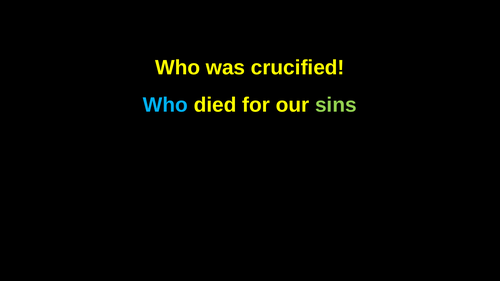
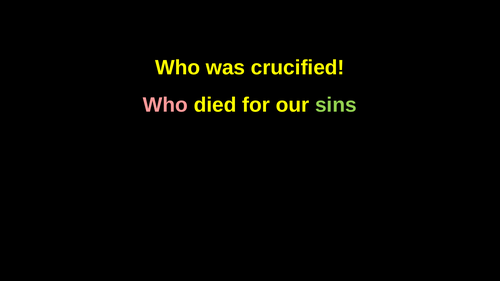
Who at (165, 105) colour: light blue -> pink
